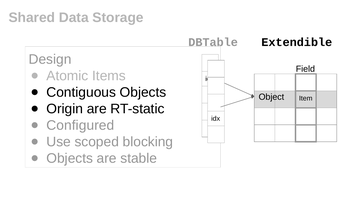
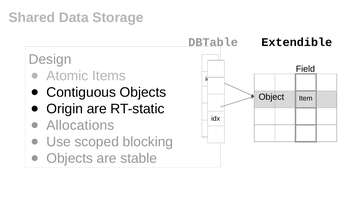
Configured: Configured -> Allocations
